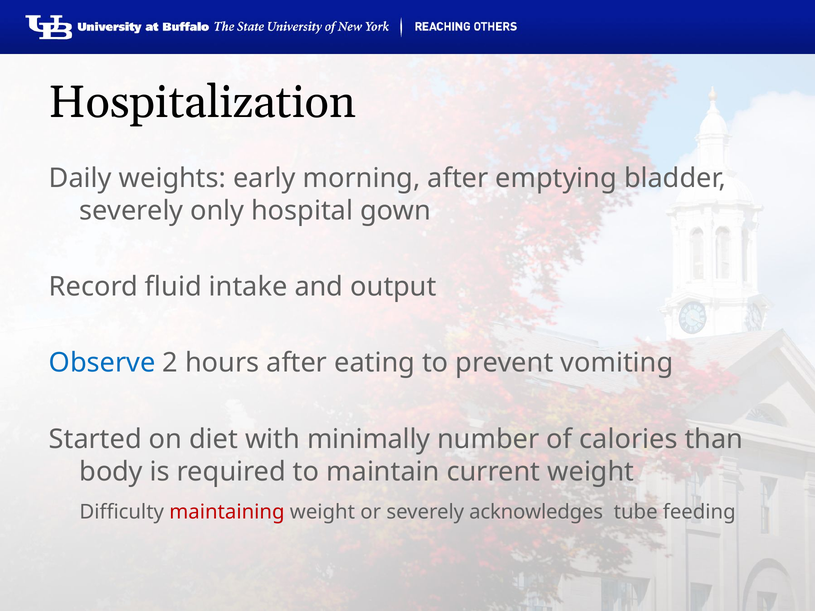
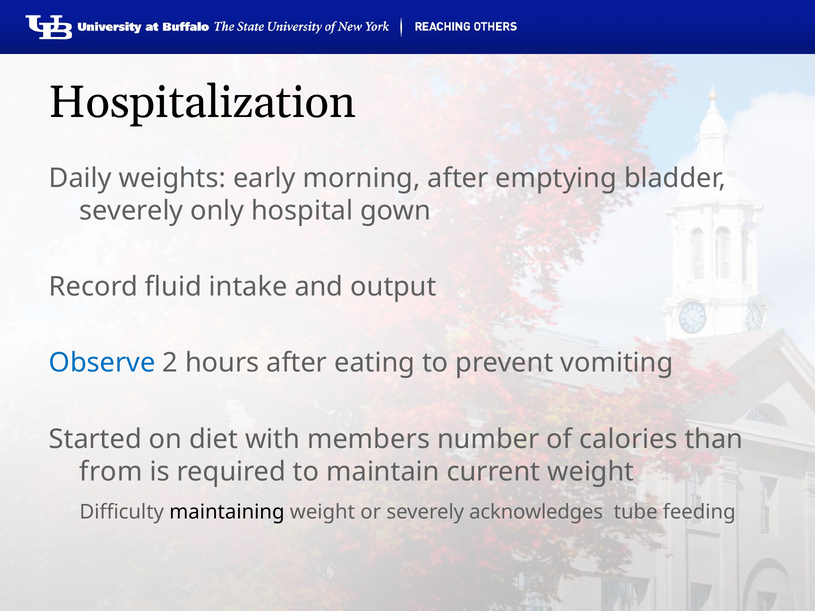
minimally: minimally -> members
body: body -> from
maintaining colour: red -> black
